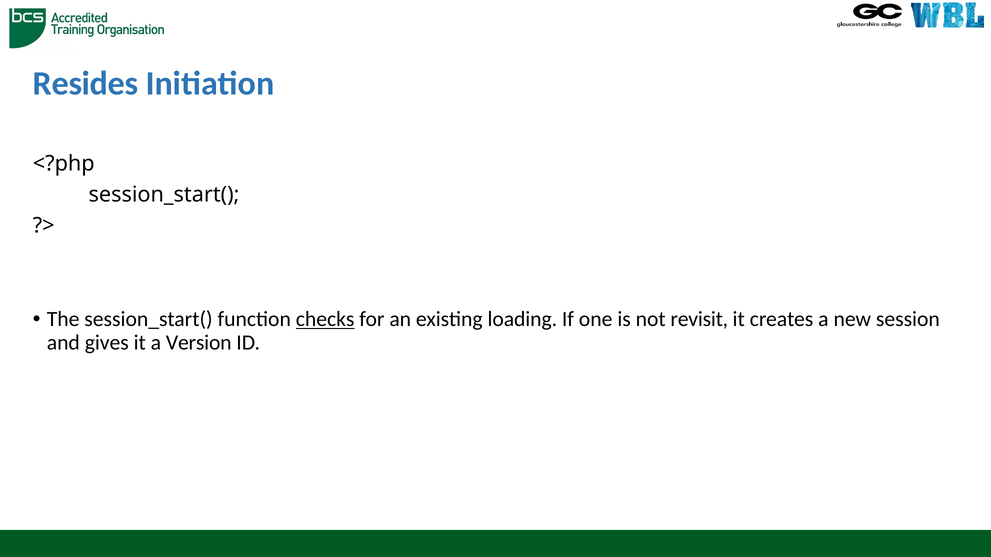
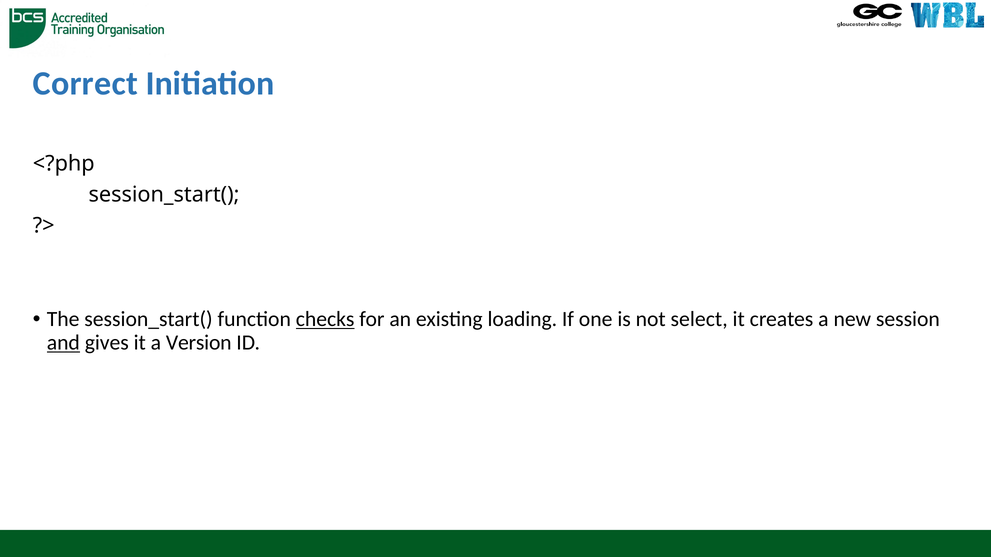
Resides: Resides -> Correct
revisit: revisit -> select
and underline: none -> present
